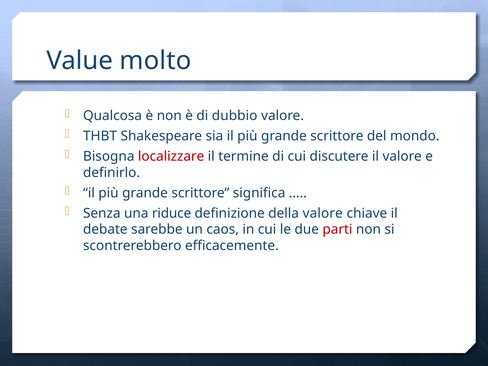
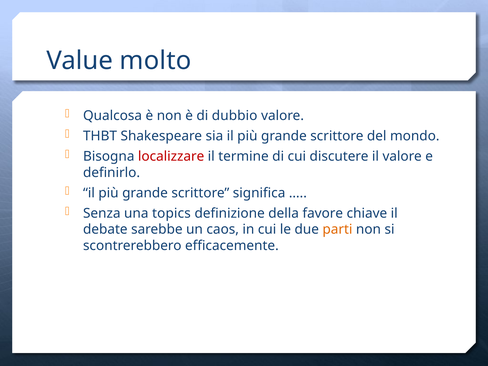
riduce: riduce -> topics
della valore: valore -> favore
parti colour: red -> orange
